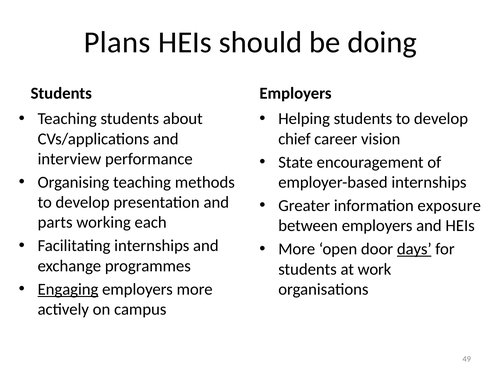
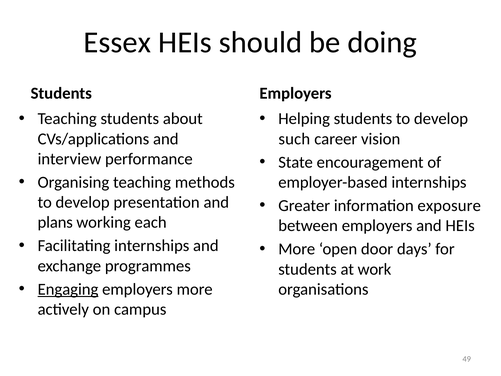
Plans: Plans -> Essex
chief: chief -> such
parts: parts -> plans
days underline: present -> none
